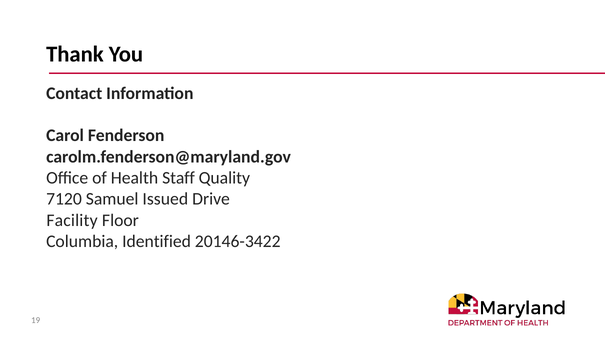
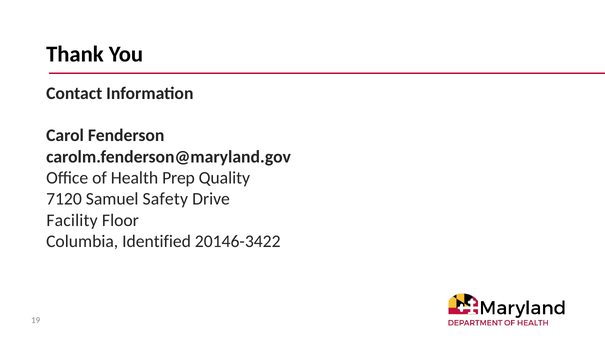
Staff: Staff -> Prep
Issued: Issued -> Safety
